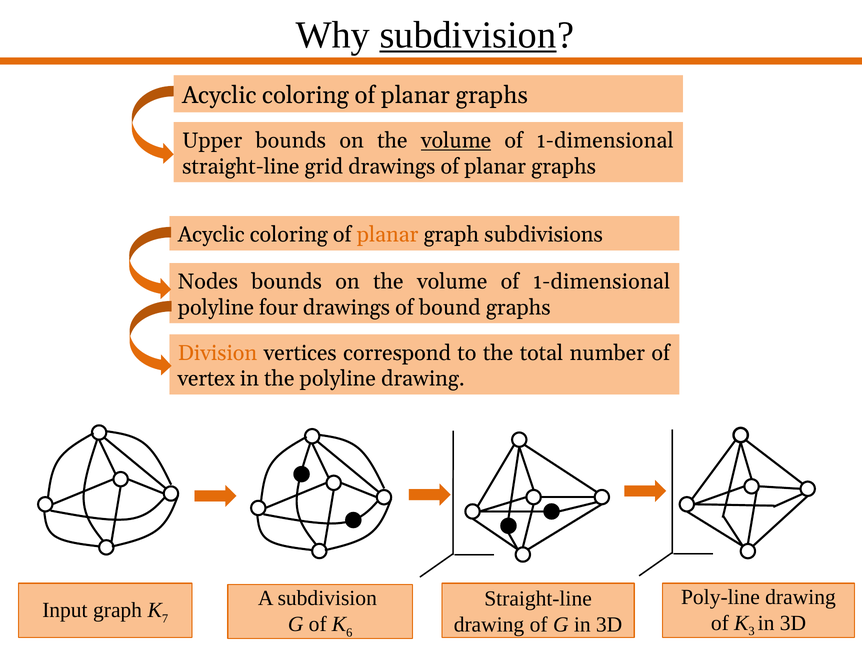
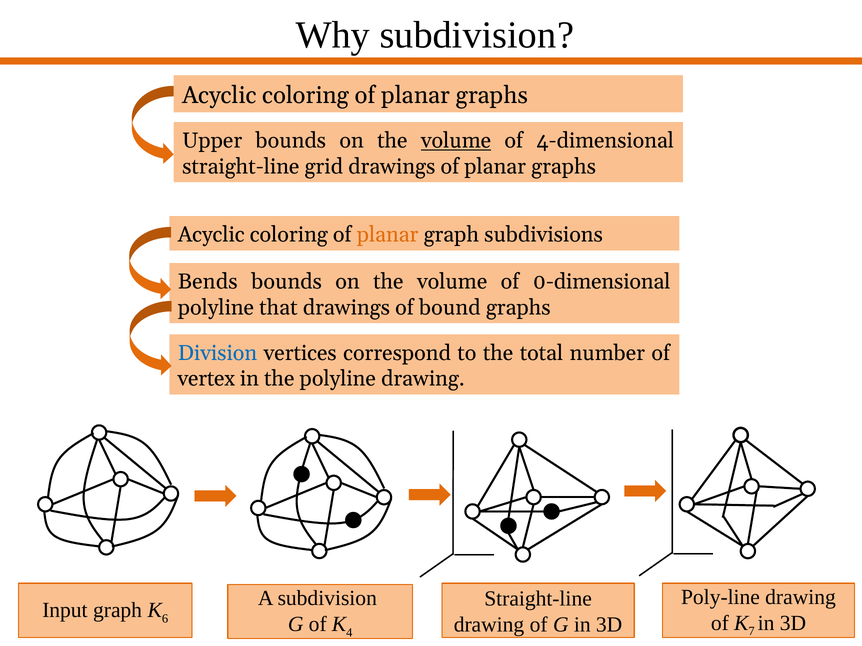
subdivision at (468, 35) underline: present -> none
1-dimensional at (605, 141): 1-dimensional -> 4-dimensional
Nodes: Nodes -> Bends
1-dimensional at (601, 282): 1-dimensional -> 0-dimensional
four: four -> that
Division colour: orange -> blue
7: 7 -> 6
3: 3 -> 7
6: 6 -> 4
